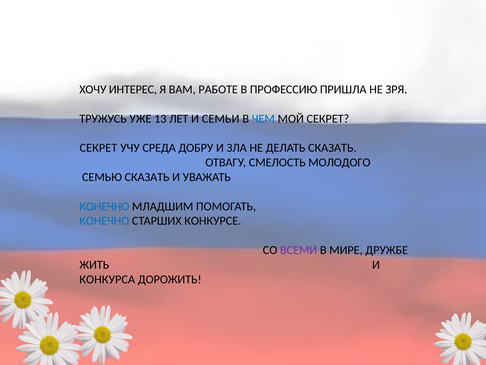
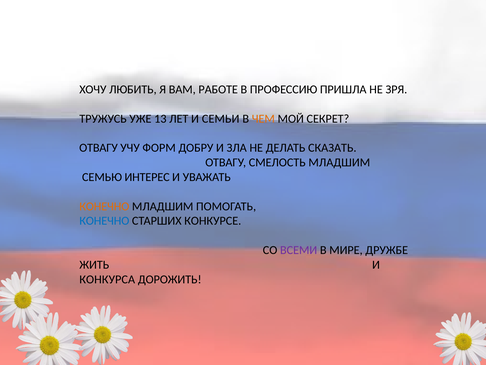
ИНТЕРЕС: ИНТЕРЕС -> ЛЮБИТЬ
ЧЕМ colour: blue -> orange
СЕКРЕТ at (98, 148): СЕКРЕТ -> ОТВАГУ
СРЕДА: СРЕДА -> ФОРМ
СМЕЛОСТЬ МОЛОДОГО: МОЛОДОГО -> МЛАДШИМ
СЕМЬЮ СКАЗАТЬ: СКАЗАТЬ -> ИНТЕРЕС
КОНЕЧНО at (104, 206) colour: blue -> orange
